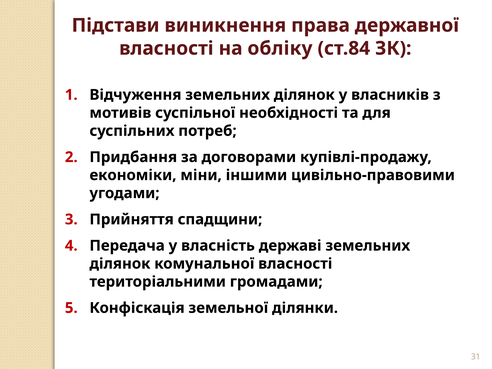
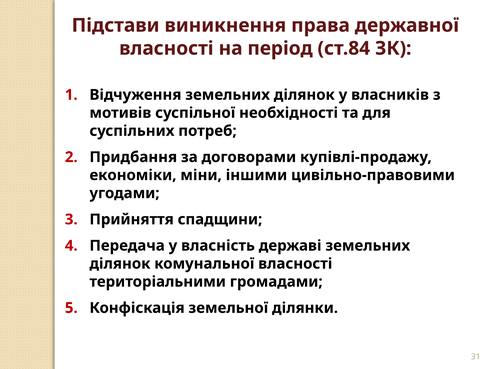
обліку: обліку -> період
